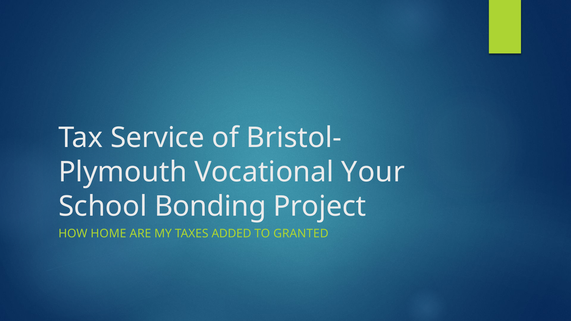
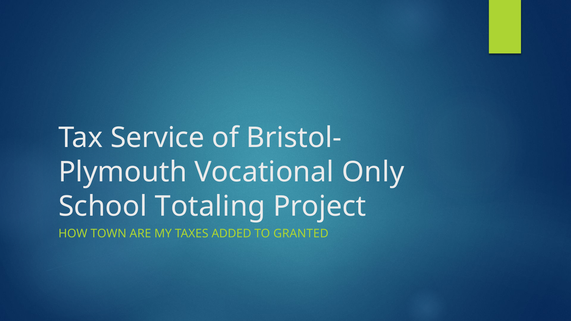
Your: Your -> Only
Bonding: Bonding -> Totaling
HOME: HOME -> TOWN
